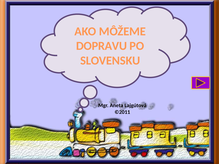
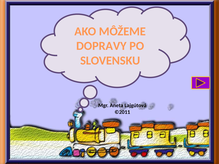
DOPRAVU: DOPRAVU -> DOPRAVY
